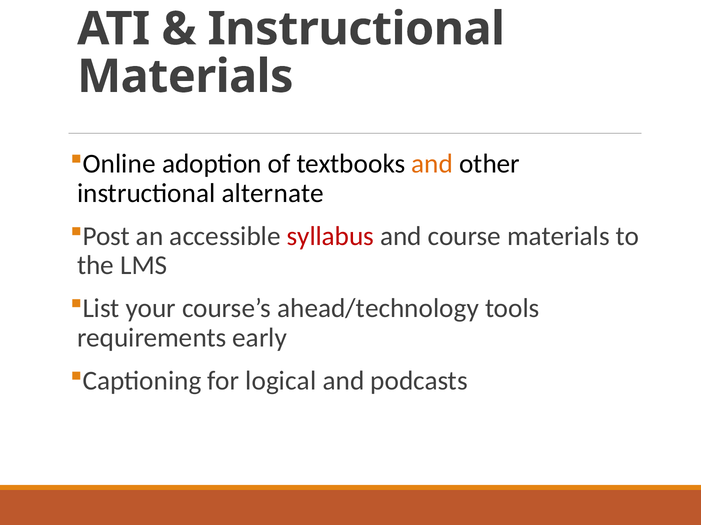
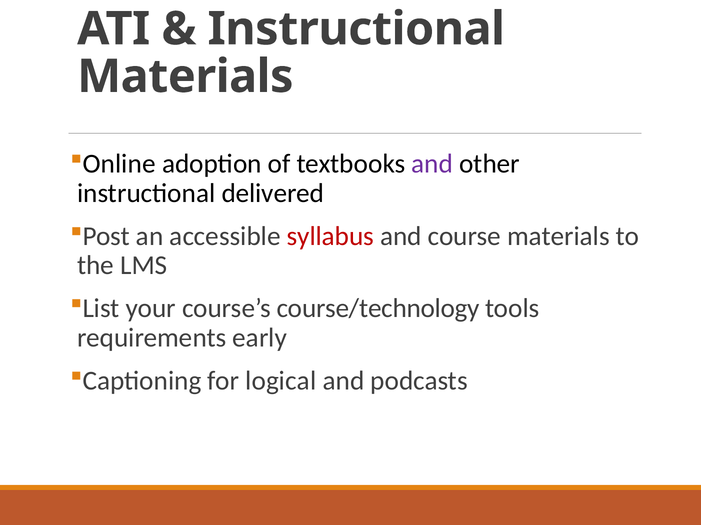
and at (432, 164) colour: orange -> purple
alternate: alternate -> delivered
ahead/technology: ahead/technology -> course/technology
